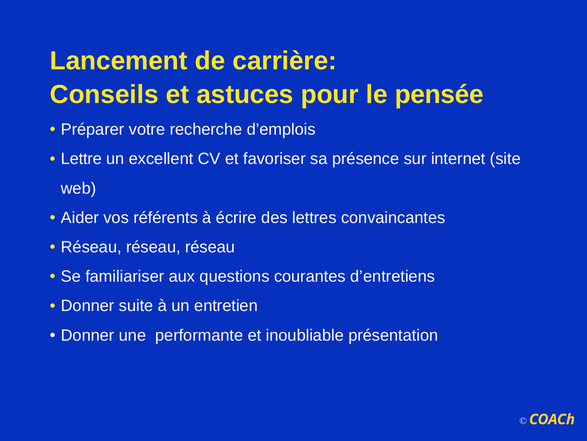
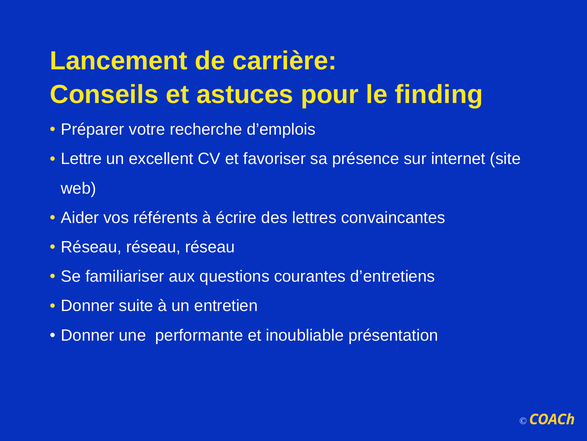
pensée: pensée -> finding
